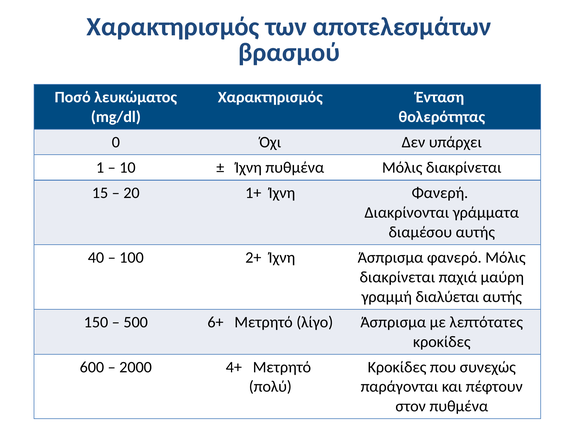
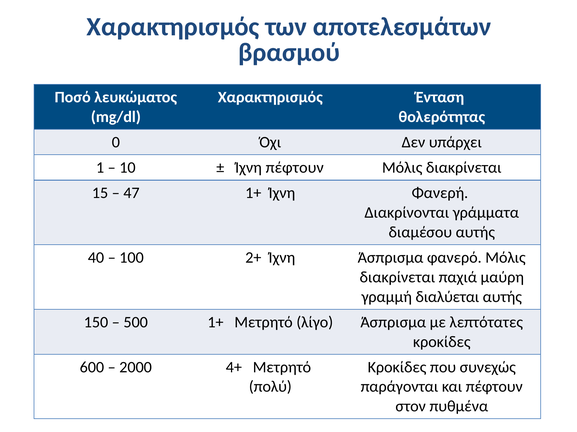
Ίχνη πυθμένα: πυθμένα -> πέφτουν
20: 20 -> 47
500 6+: 6+ -> 1+
